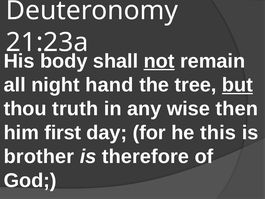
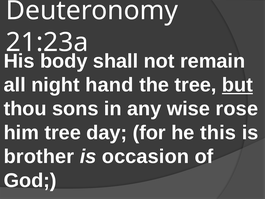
not underline: present -> none
truth: truth -> sons
then: then -> rose
him first: first -> tree
therefore: therefore -> occasion
